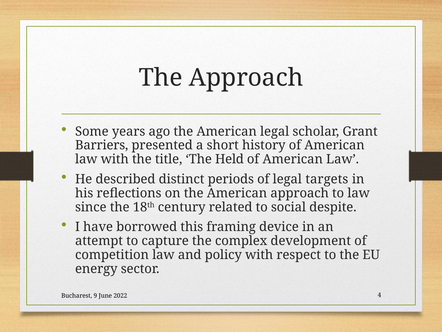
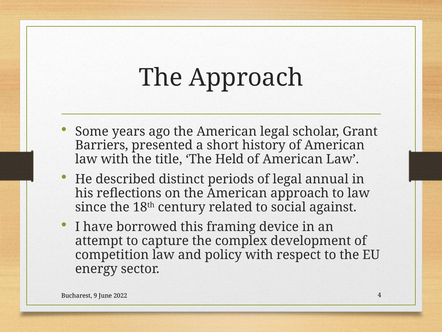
targets: targets -> annual
despite: despite -> against
